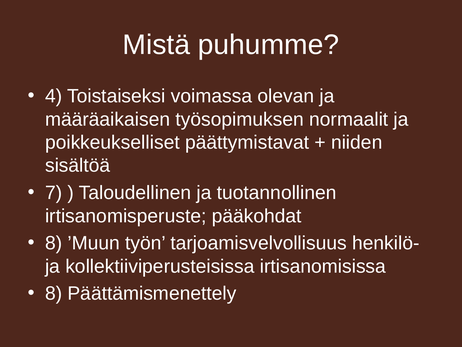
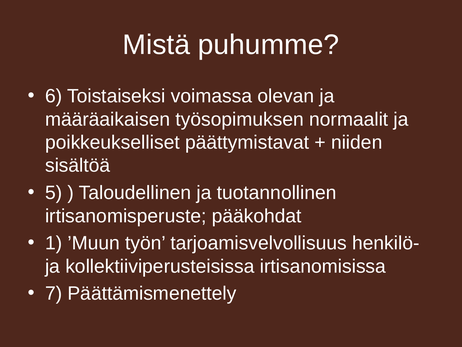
4: 4 -> 6
7: 7 -> 5
8 at (54, 243): 8 -> 1
8 at (54, 293): 8 -> 7
